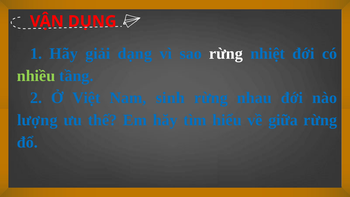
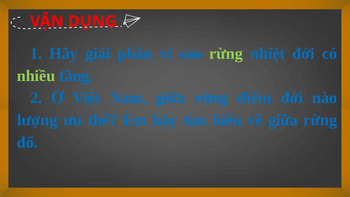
dạng: dạng -> phần
rừng at (226, 54) colour: white -> light green
Nam sinh: sinh -> giữa
nhau: nhau -> điểm
